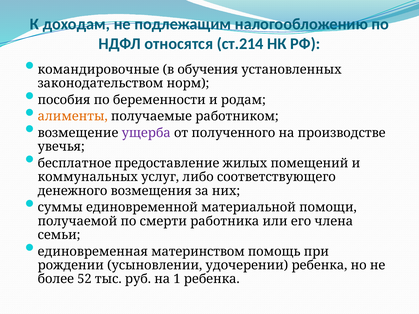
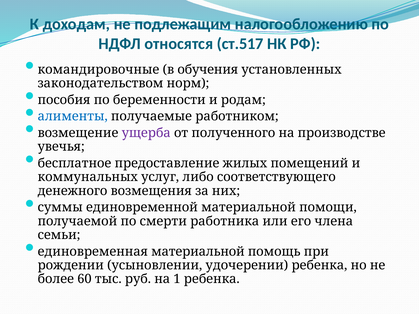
ст.214: ст.214 -> ст.517
алименты colour: orange -> blue
единовременная материнством: материнством -> материальной
52: 52 -> 60
